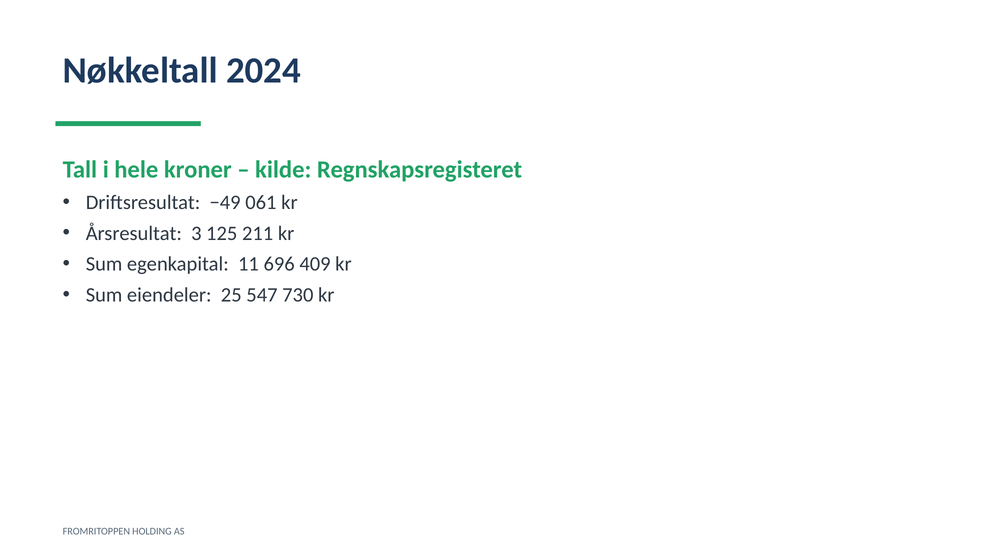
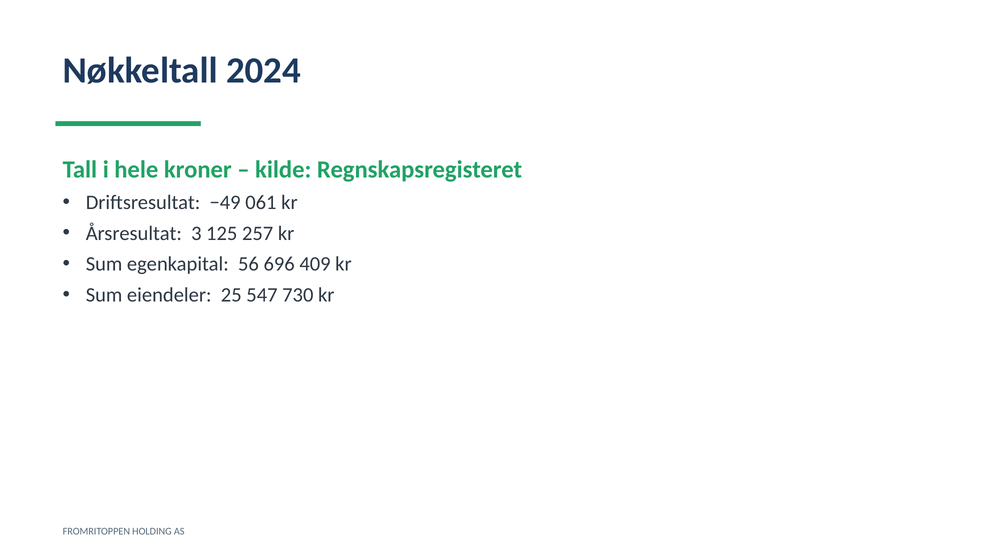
211: 211 -> 257
11: 11 -> 56
